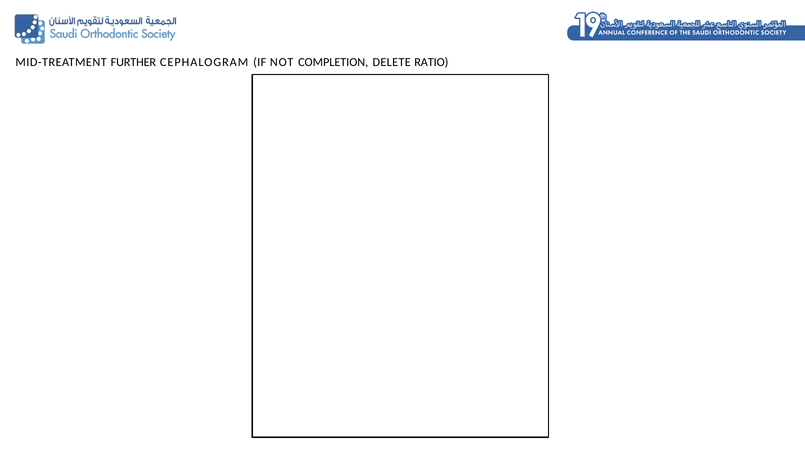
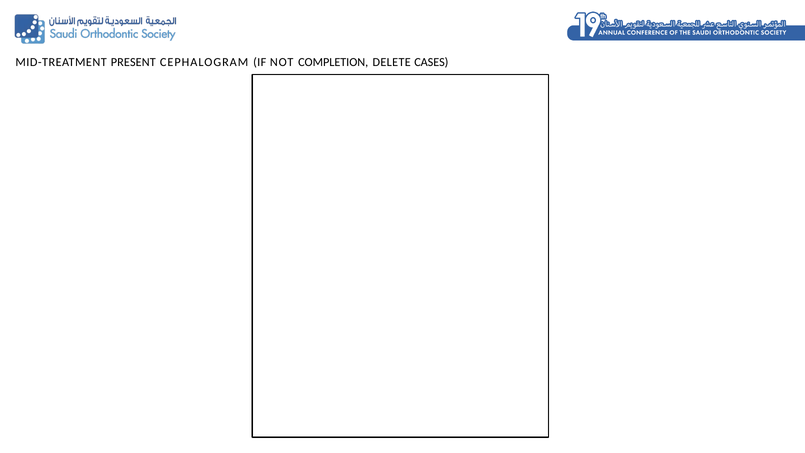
FURTHER: FURTHER -> PRESENT
RATIO: RATIO -> CASES
